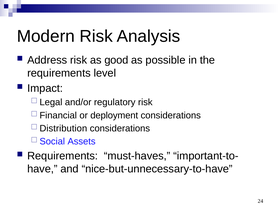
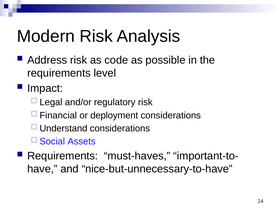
good: good -> code
Distribution: Distribution -> Understand
